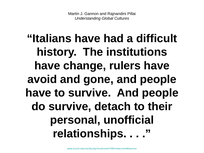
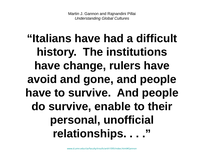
detach: detach -> enable
